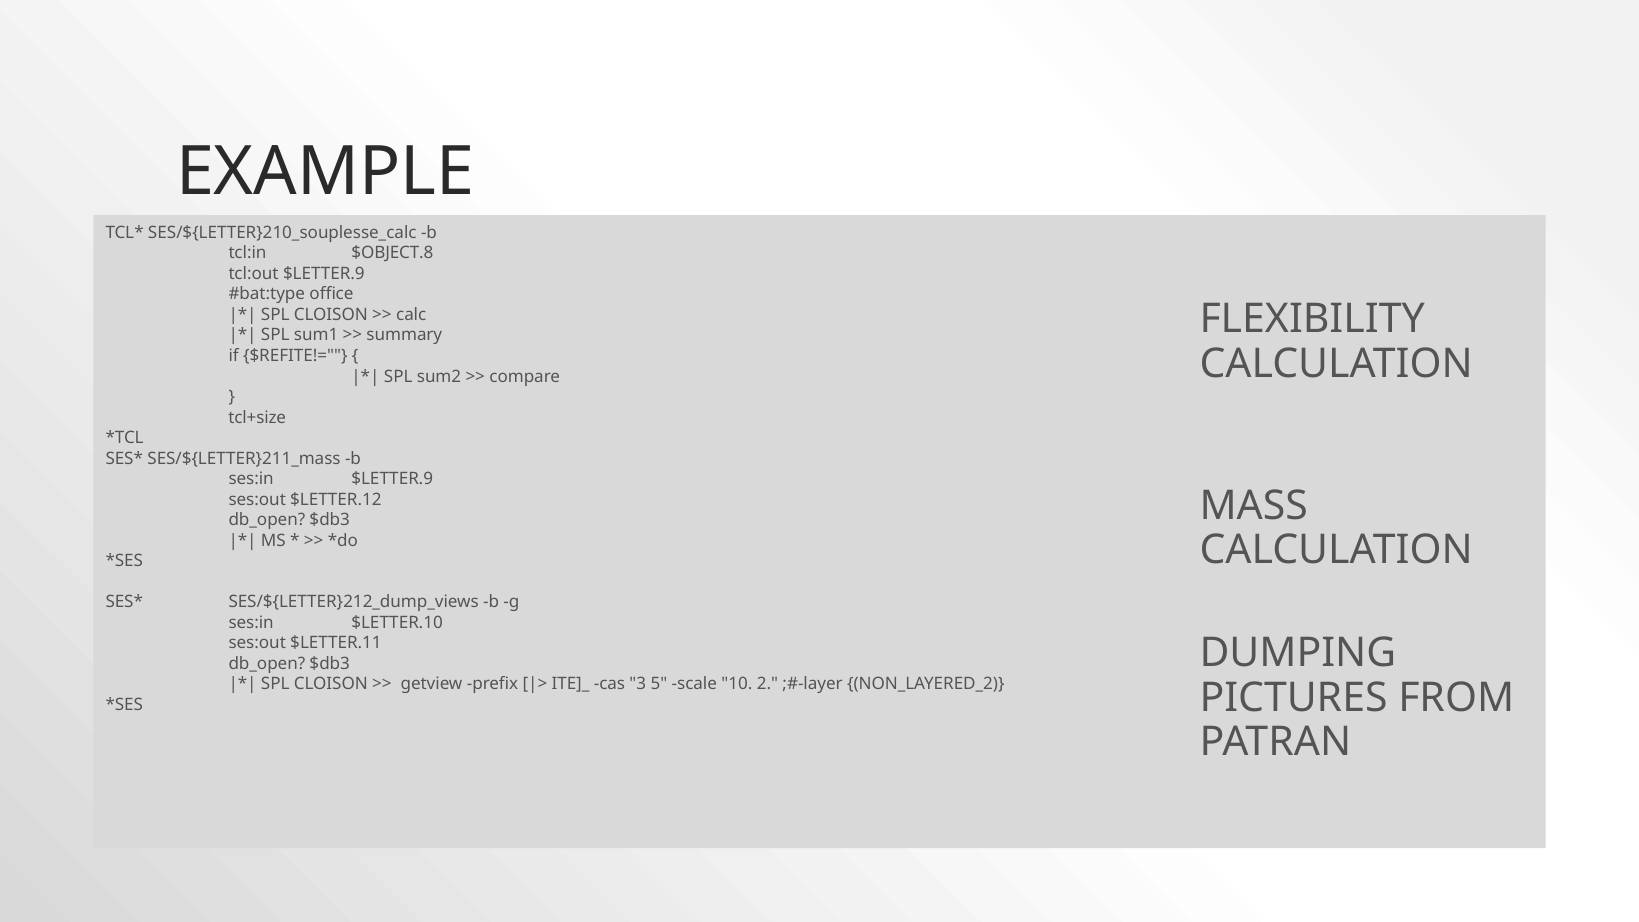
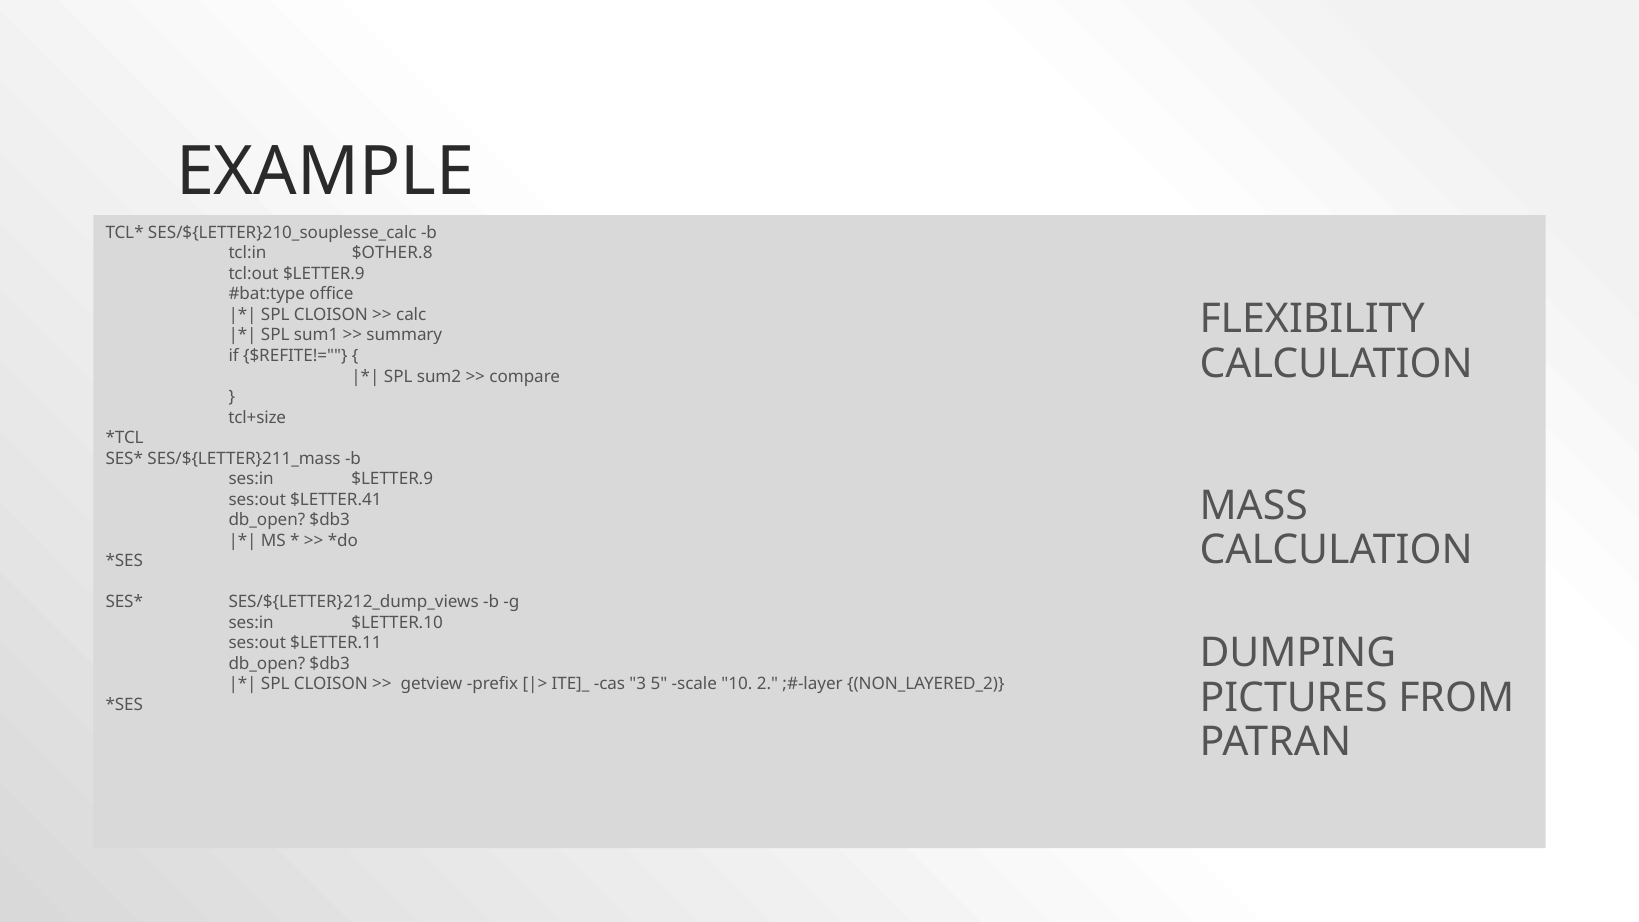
$OBJECT.8: $OBJECT.8 -> $OTHER.8
$LETTER.12: $LETTER.12 -> $LETTER.41
